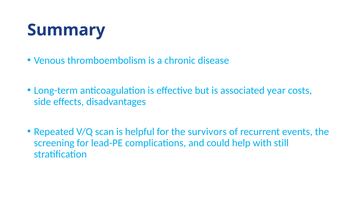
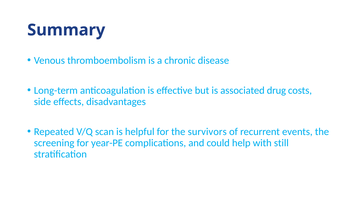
year: year -> drug
lead-PE: lead-PE -> year-PE
